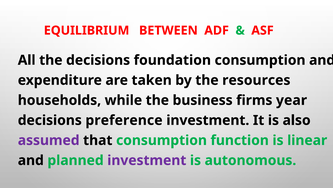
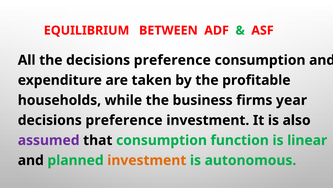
the decisions foundation: foundation -> preference
resources: resources -> profitable
investment at (147, 160) colour: purple -> orange
